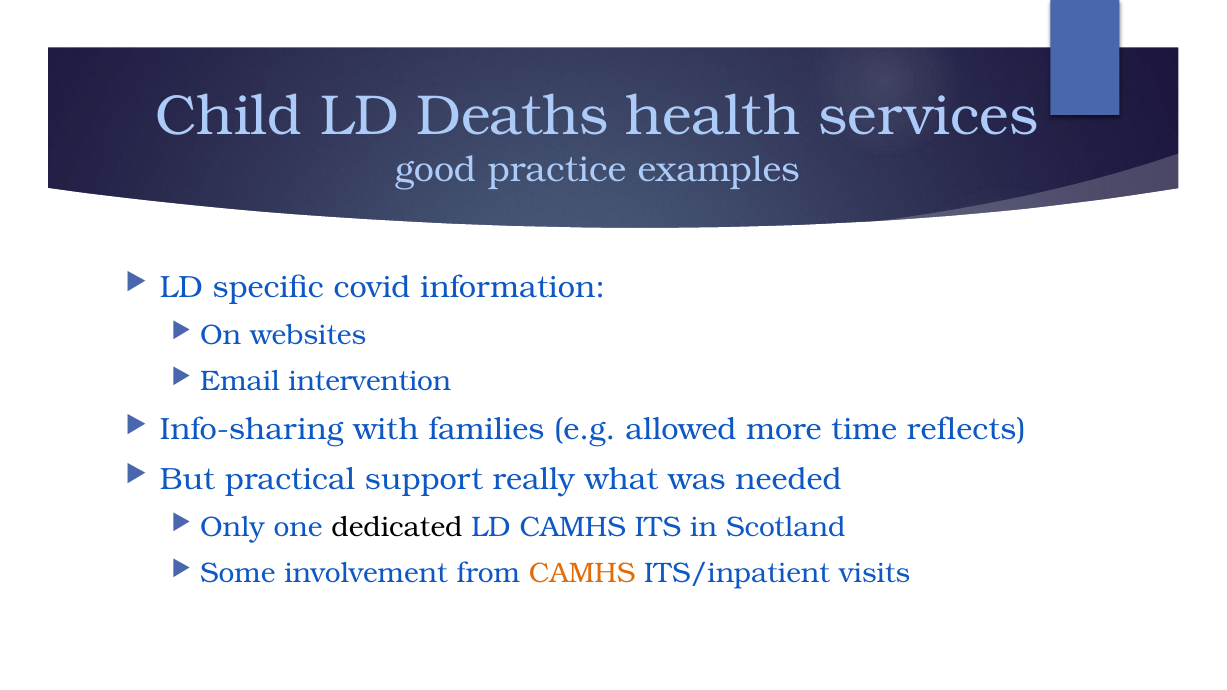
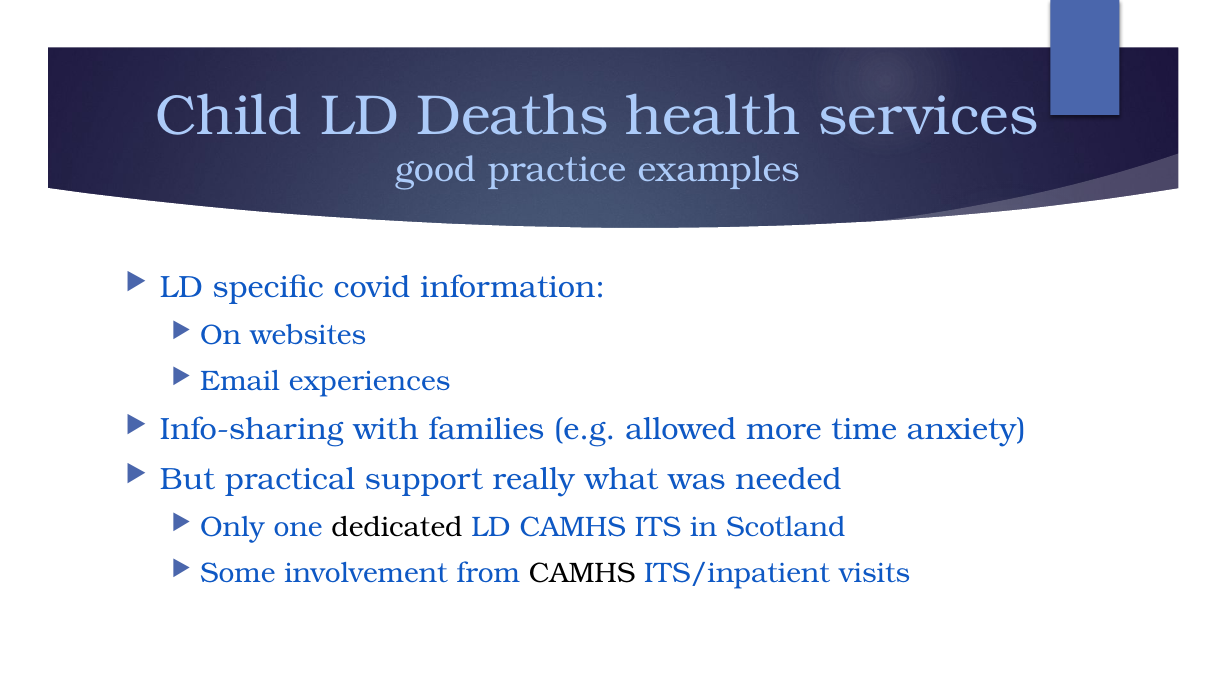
intervention: intervention -> experiences
reflects: reflects -> anxiety
CAMHS at (582, 574) colour: orange -> black
